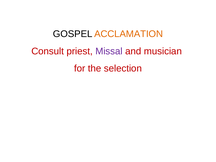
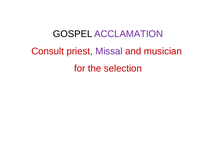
ACCLAMATION colour: orange -> purple
